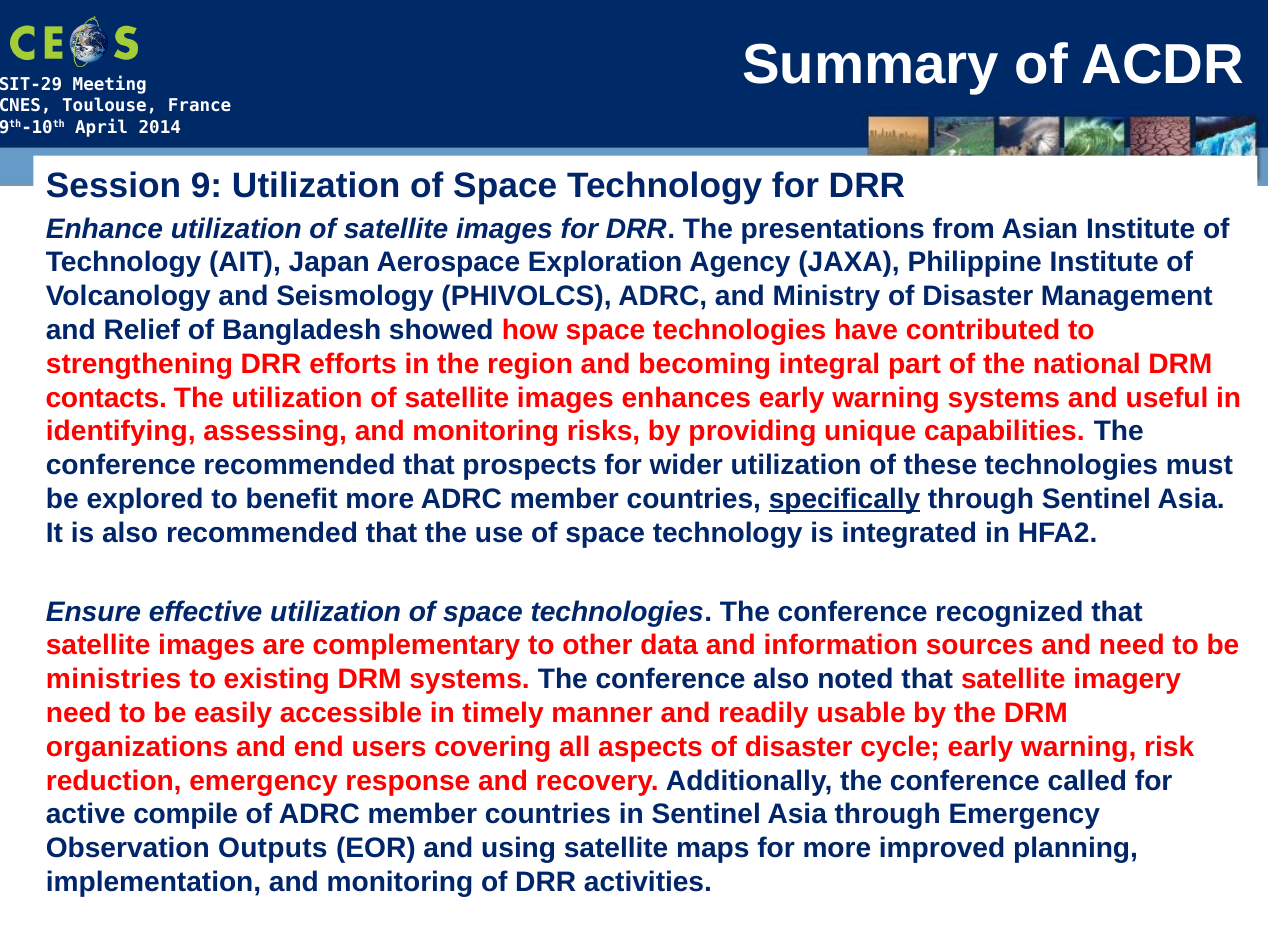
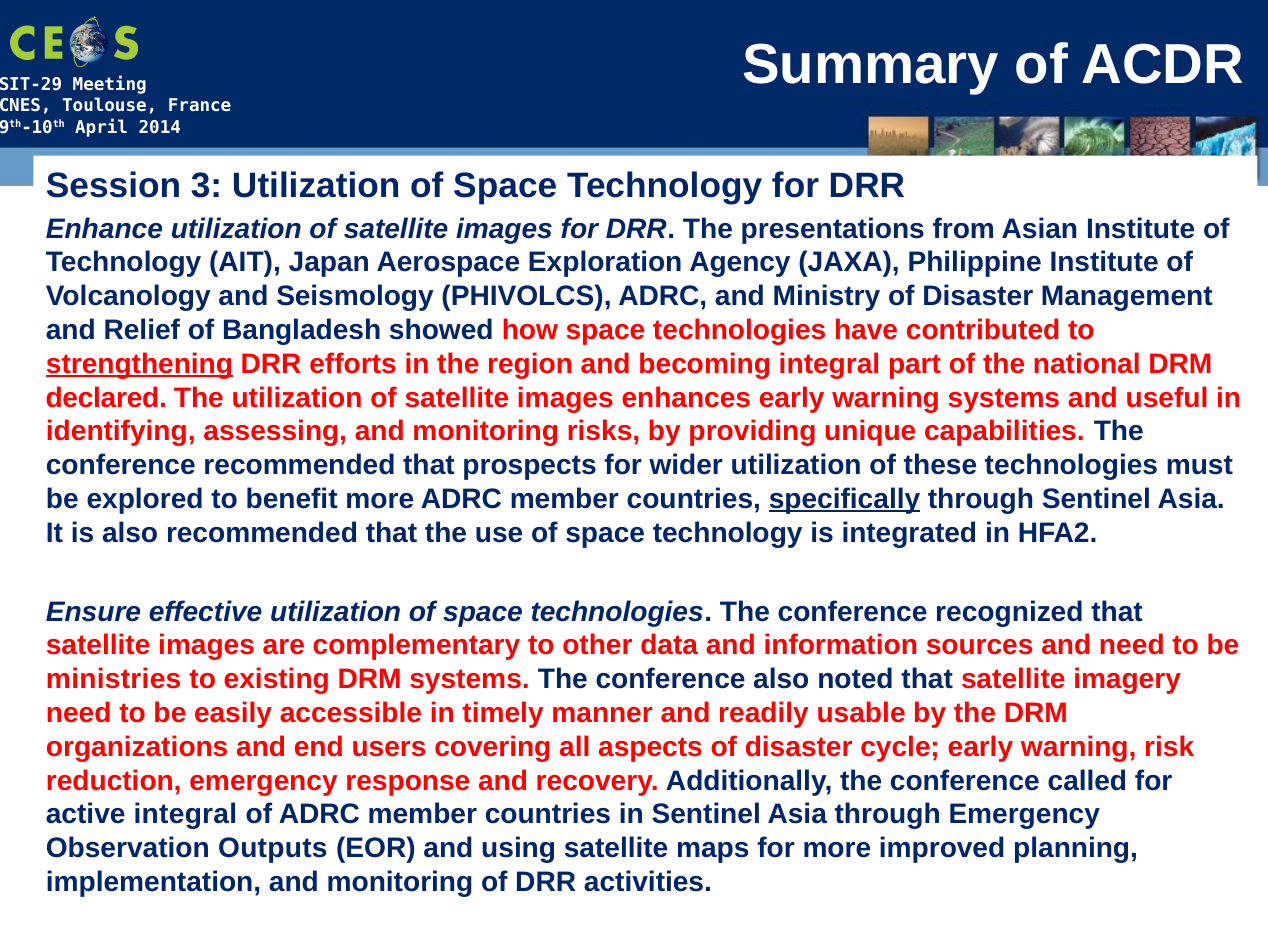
9: 9 -> 3
strengthening underline: none -> present
contacts: contacts -> declared
active compile: compile -> integral
